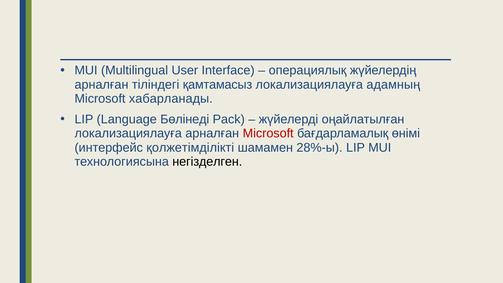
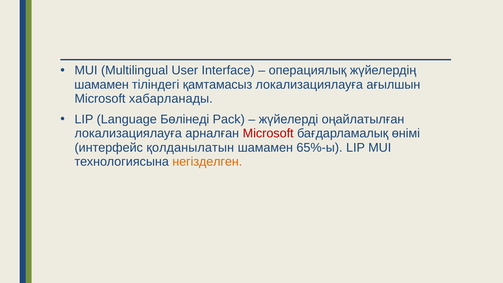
арналған at (101, 85): арналған -> шамамен
адамның: адамның -> ағылшын
қолжетімділікті: қолжетімділікті -> қолданылатын
28%-ы: 28%-ы -> 65%-ы
негізделген colour: black -> orange
